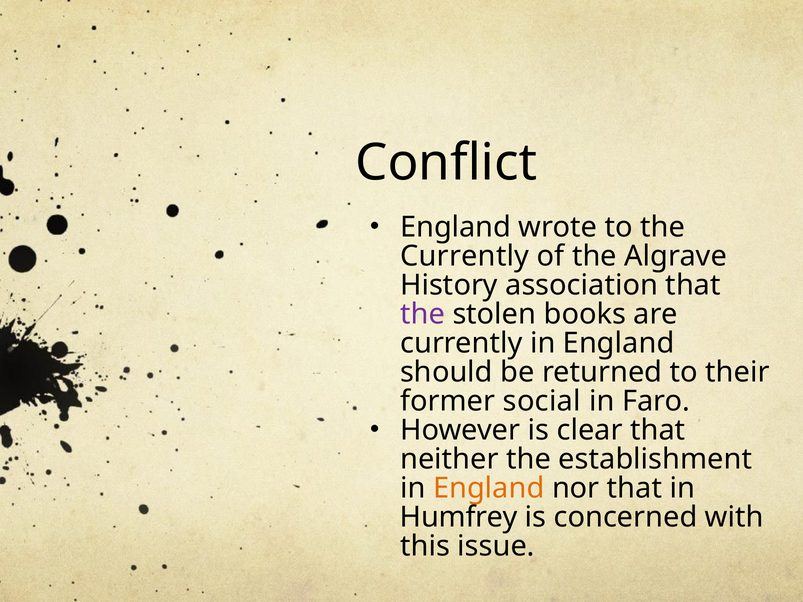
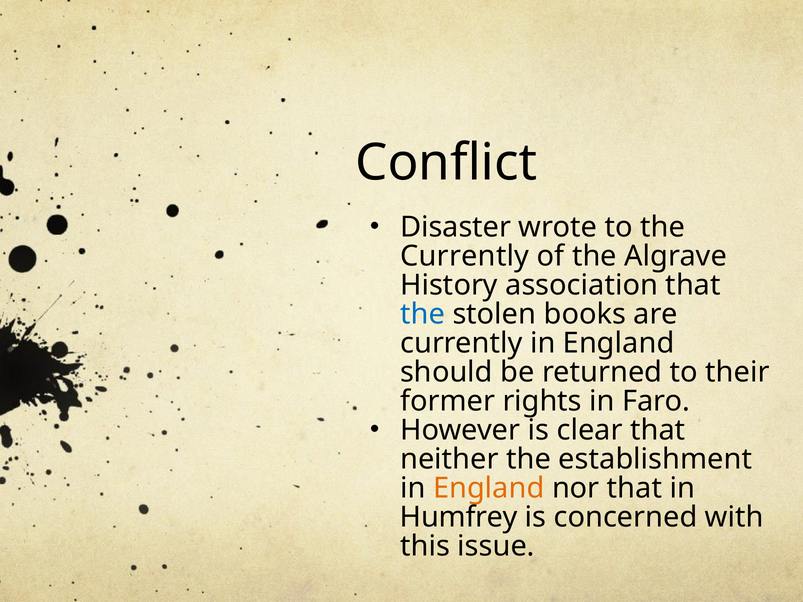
England at (456, 227): England -> Disaster
the at (423, 314) colour: purple -> blue
social: social -> rights
